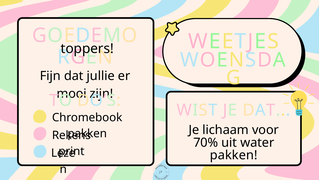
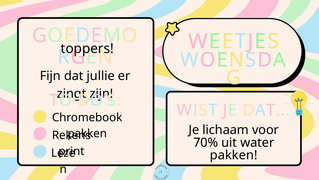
mooi: mooi -> zingt
